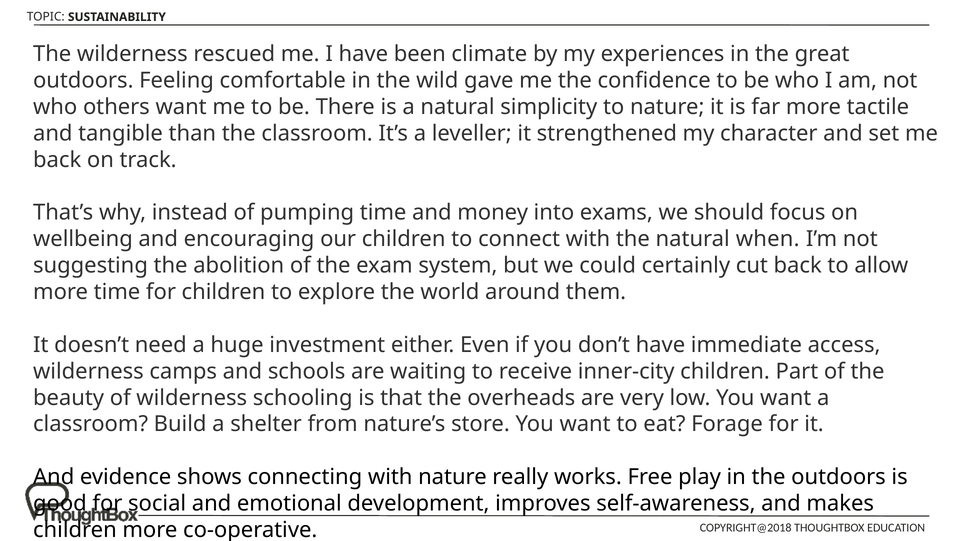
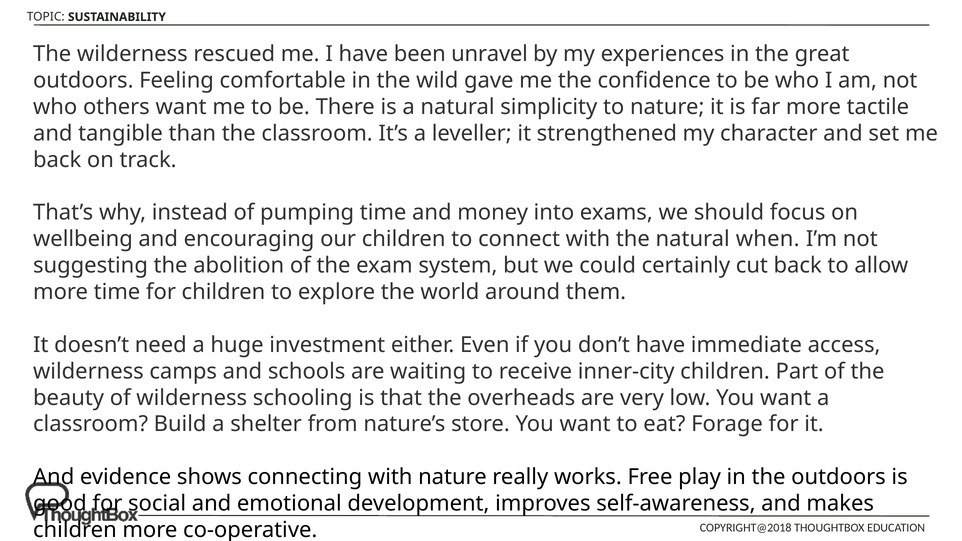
climate: climate -> unravel
